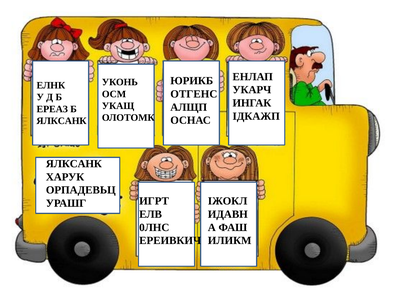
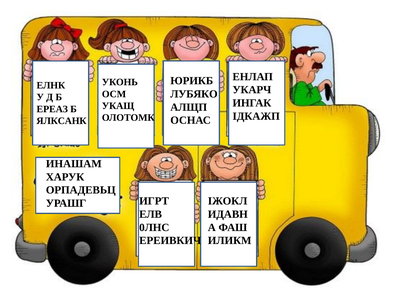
ОТГЕНС: ОТГЕНС -> ЛУБЯКО
ЯЛКСАНК at (74, 164): ЯЛКСАНК -> ИНАШАМ
